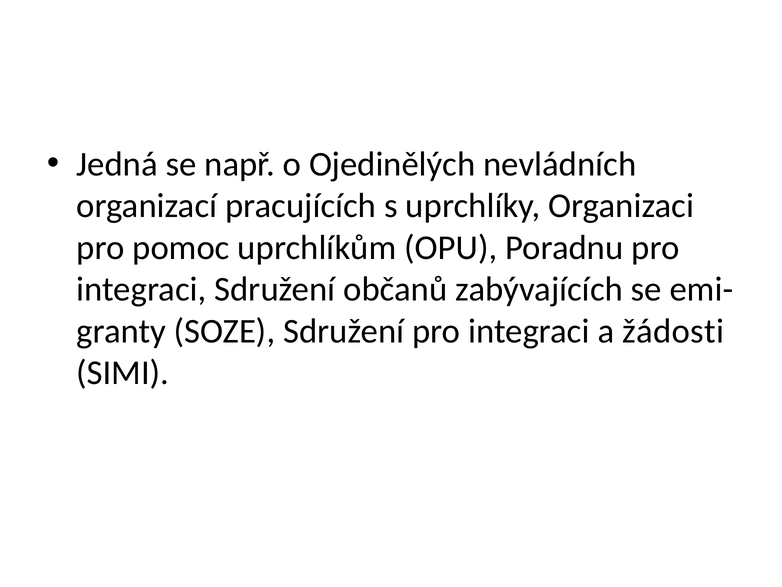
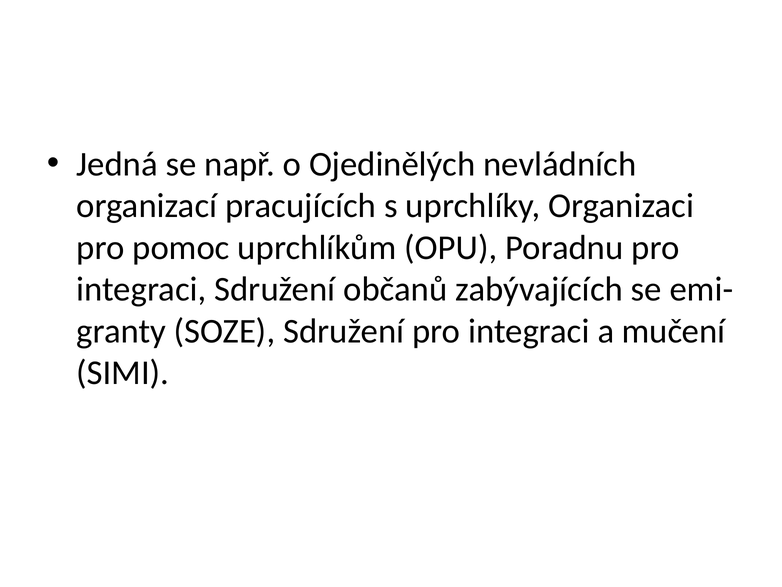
žádosti: žádosti -> mučení
